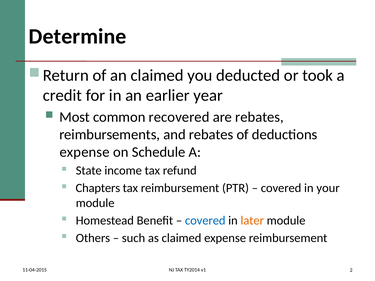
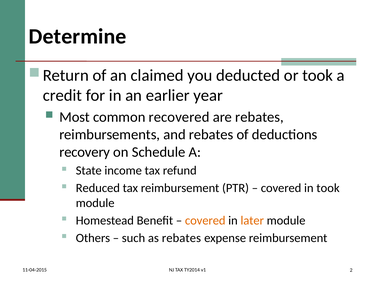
expense at (85, 152): expense -> recovery
Chapters: Chapters -> Reduced
in your: your -> took
covered at (205, 221) colour: blue -> orange
as claimed: claimed -> rebates
